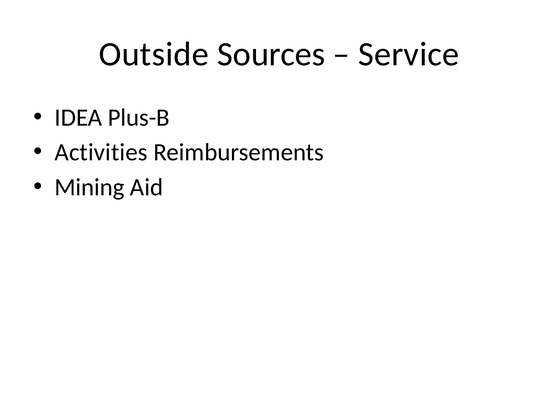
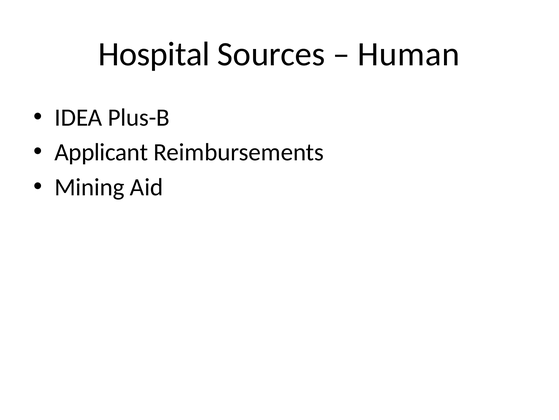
Outside: Outside -> Hospital
Service: Service -> Human
Activities: Activities -> Applicant
